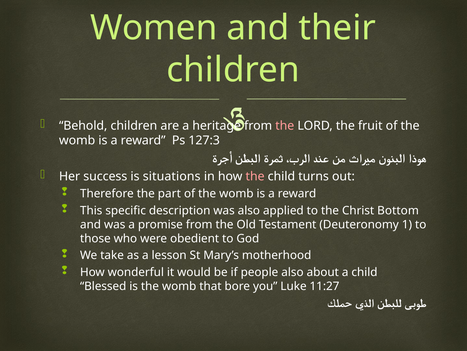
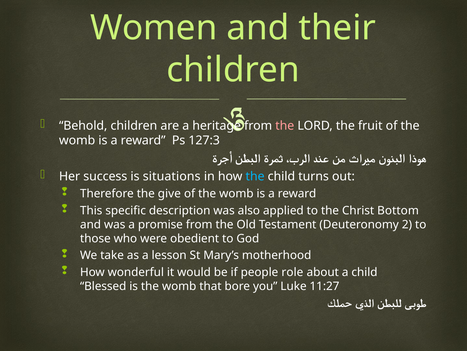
the at (255, 176) colour: pink -> light blue
part: part -> give
1: 1 -> 2
people also: also -> role
